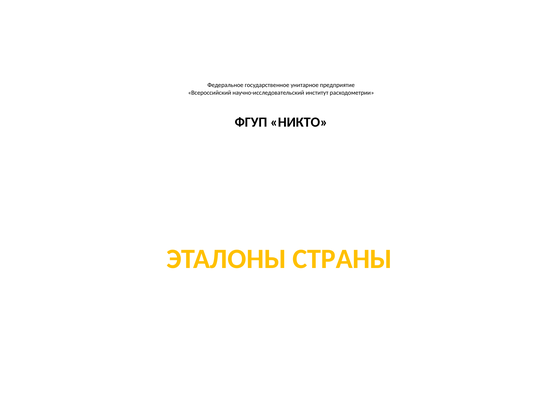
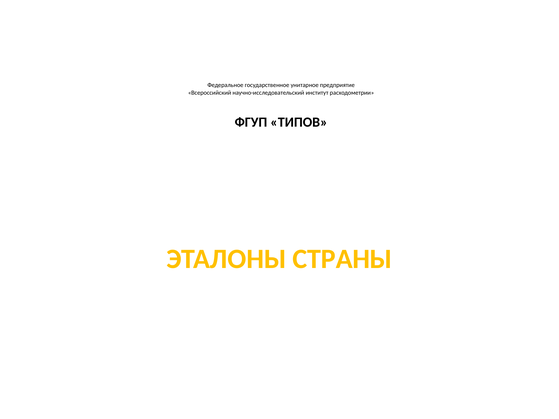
НИКТО: НИКТО -> ТИПОВ
